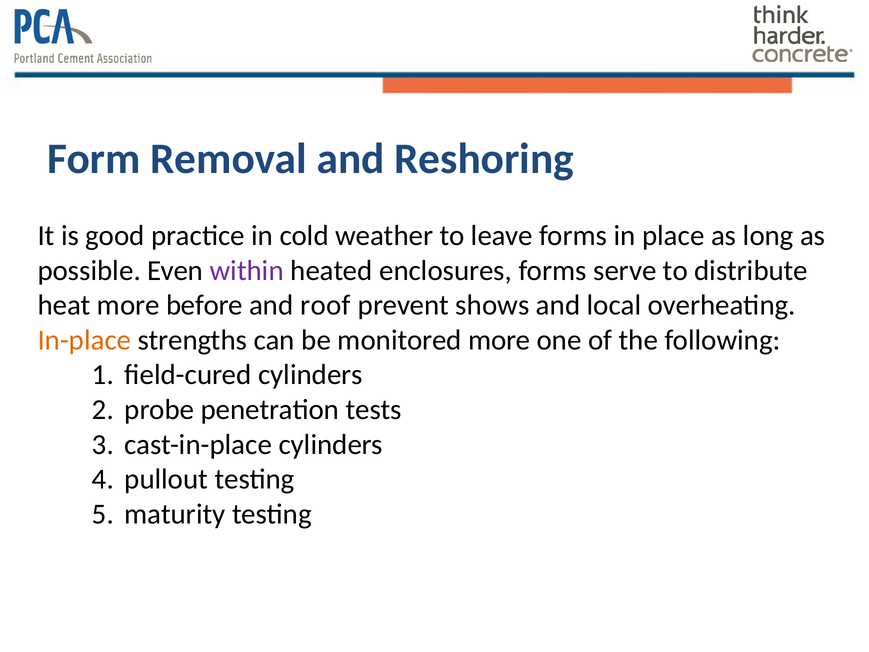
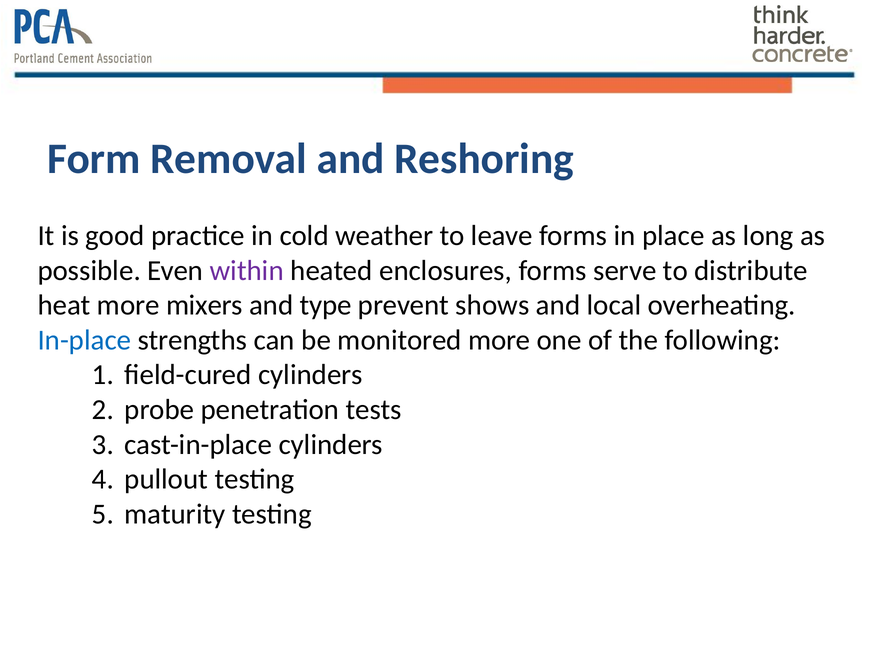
before: before -> mixers
roof: roof -> type
In-place colour: orange -> blue
